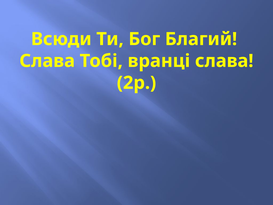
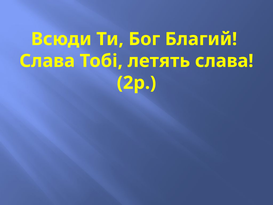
вранці: вранці -> летять
